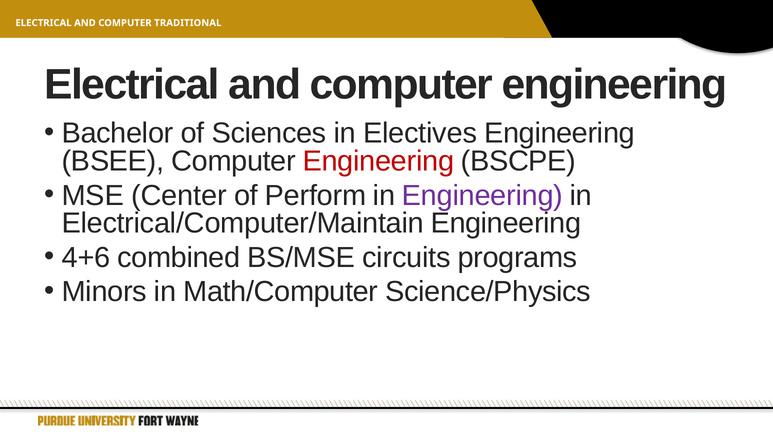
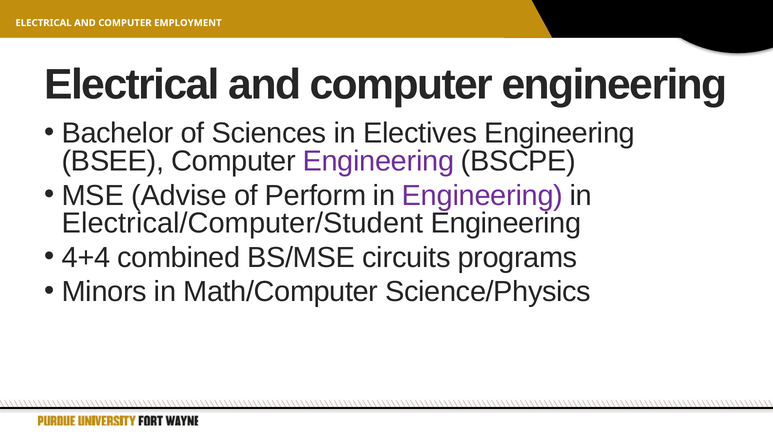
TRADITIONAL: TRADITIONAL -> EMPLOYMENT
Engineering at (378, 161) colour: red -> purple
Center: Center -> Advise
Electrical/Computer/Maintain: Electrical/Computer/Maintain -> Electrical/Computer/Student
4+6: 4+6 -> 4+4
